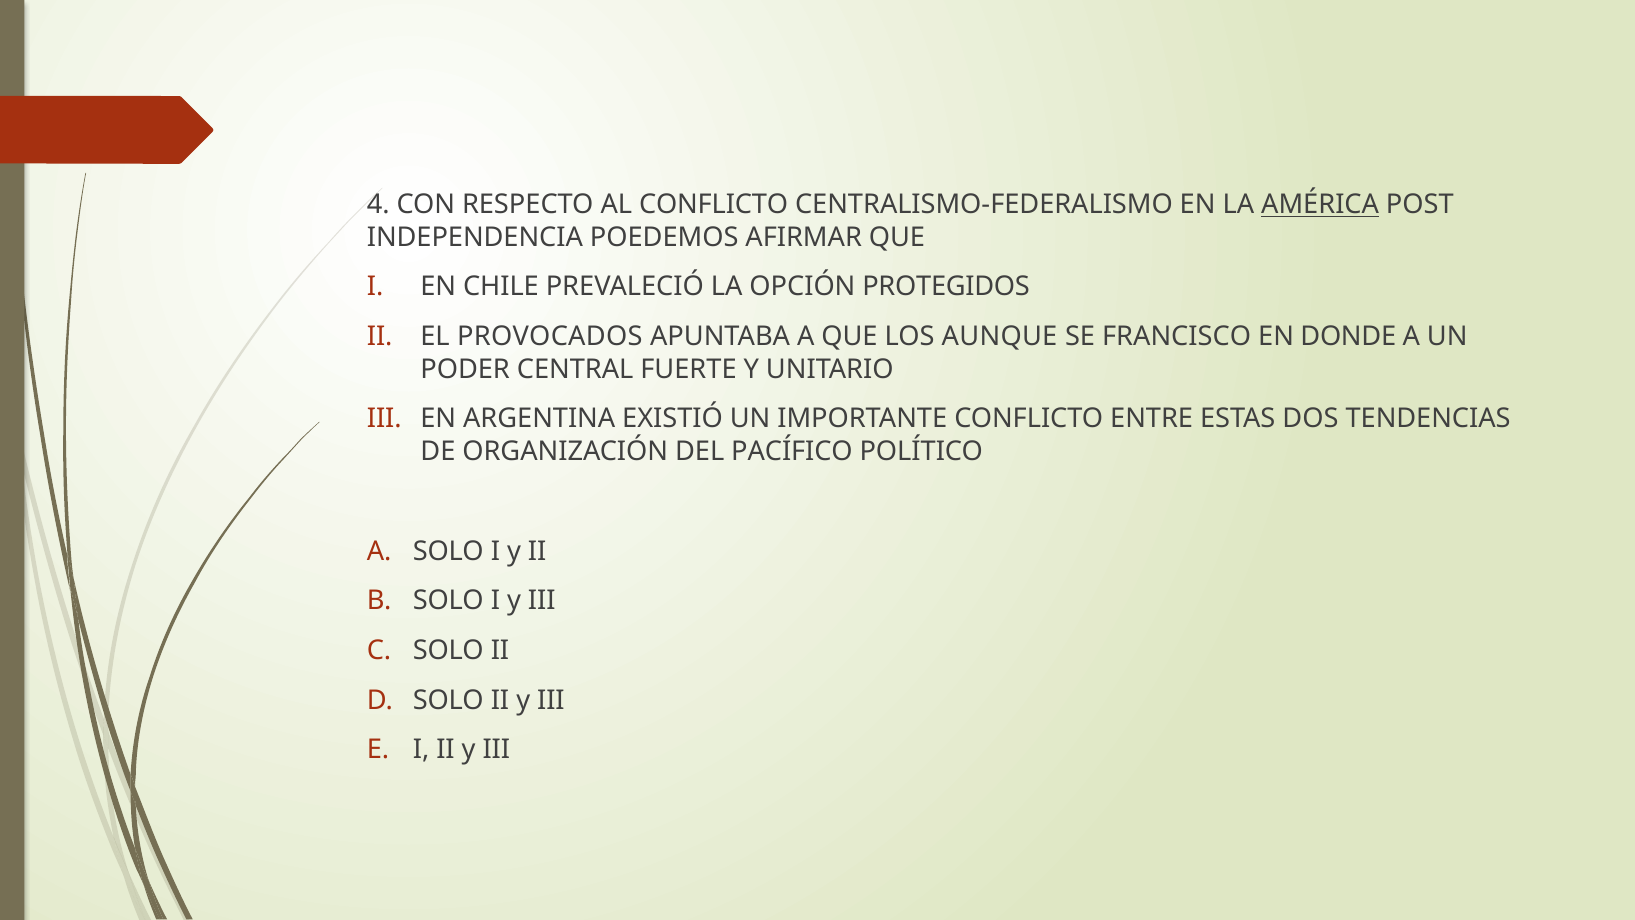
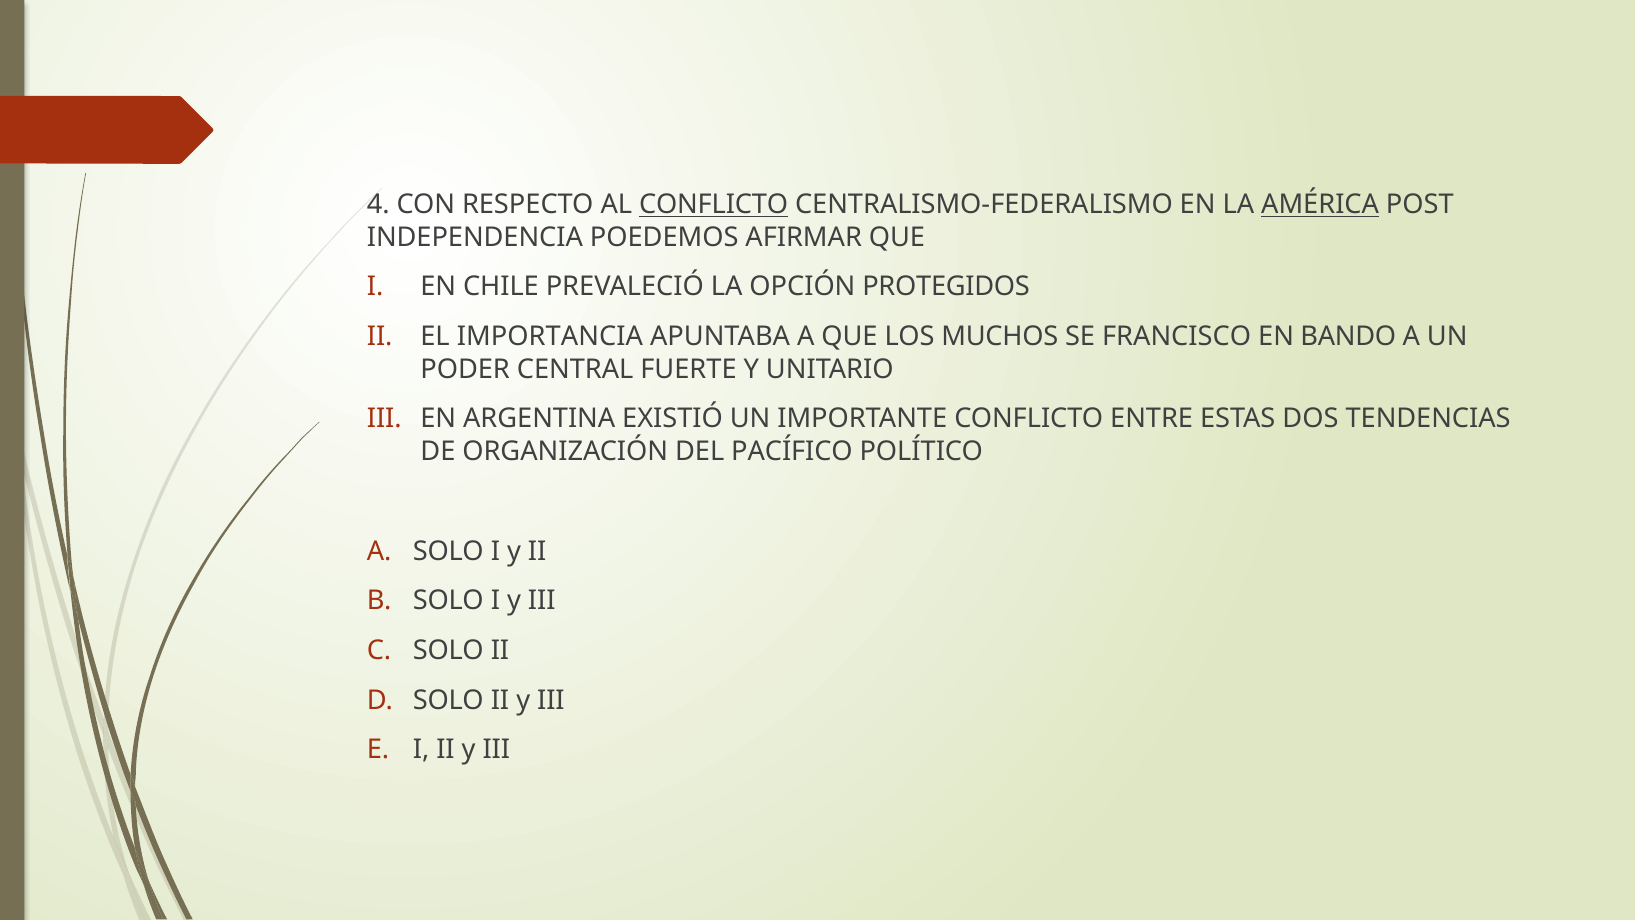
CONFLICTO at (714, 205) underline: none -> present
PROVOCADOS: PROVOCADOS -> IMPORTANCIA
AUNQUE: AUNQUE -> MUCHOS
DONDE: DONDE -> BANDO
